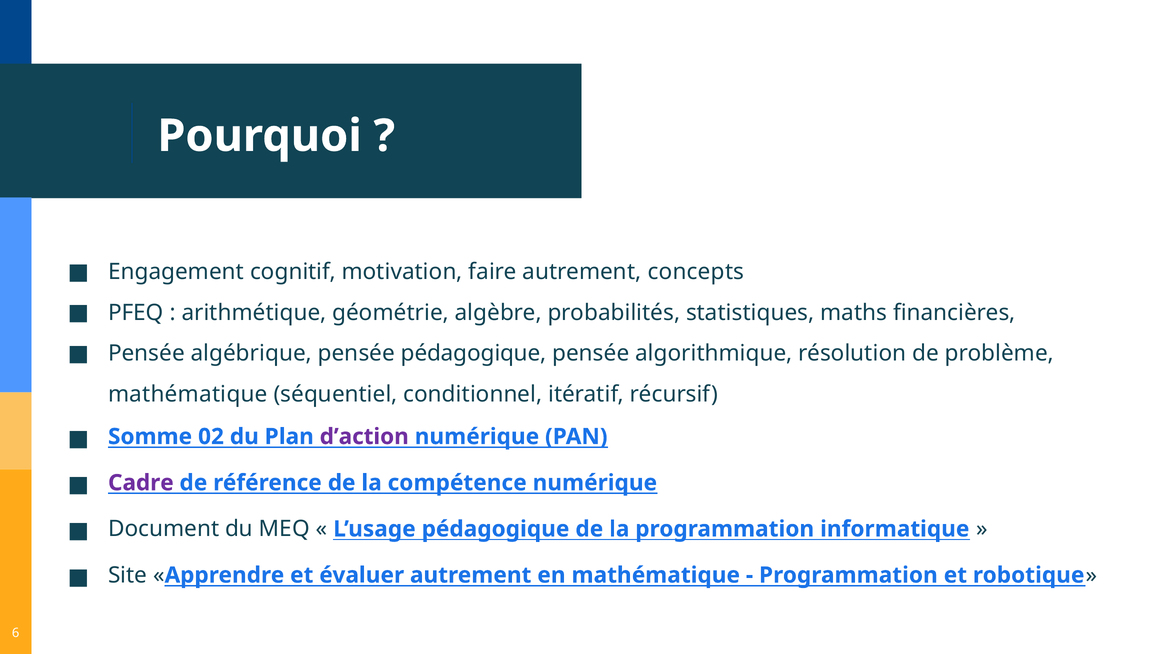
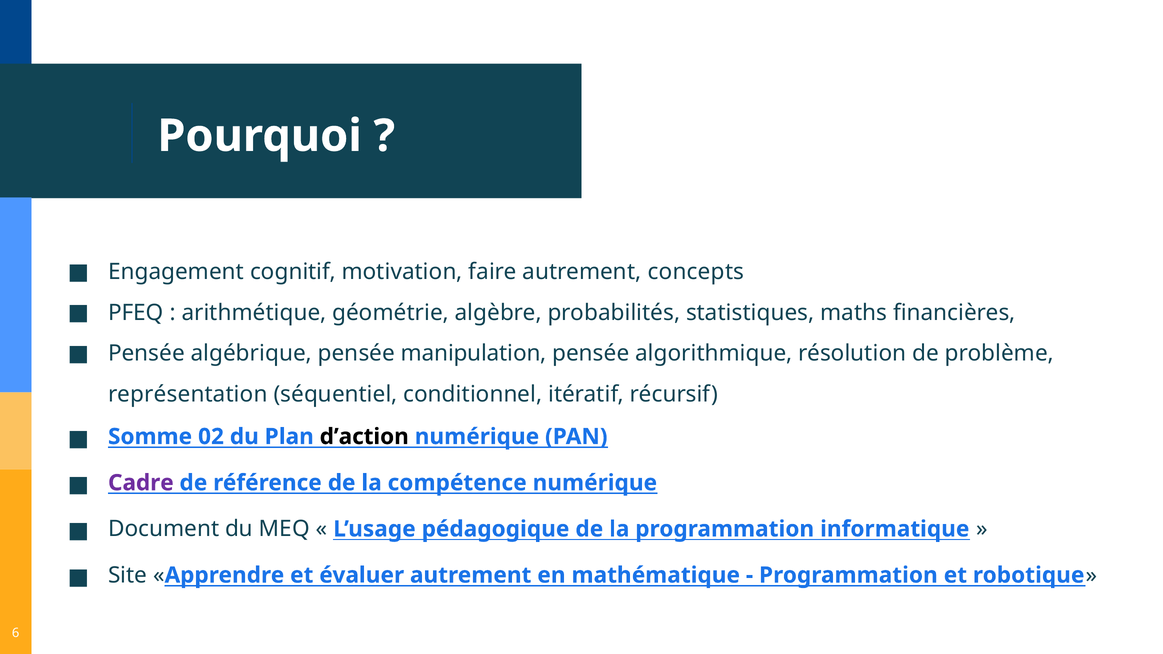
pensée pédagogique: pédagogique -> manipulation
mathématique at (188, 394): mathématique -> représentation
d’action colour: purple -> black
